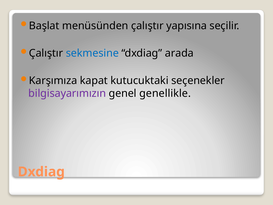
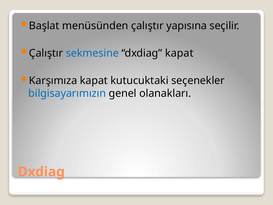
dxdiag arada: arada -> kapat
bilgisayarımızın colour: purple -> blue
genellikle: genellikle -> olanakları
